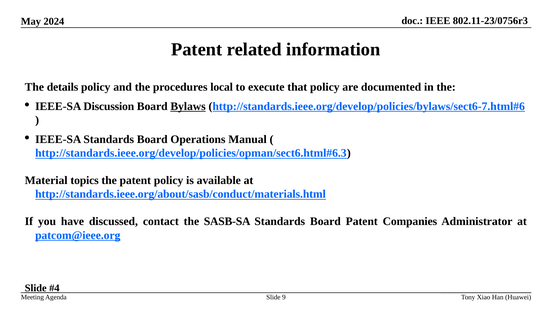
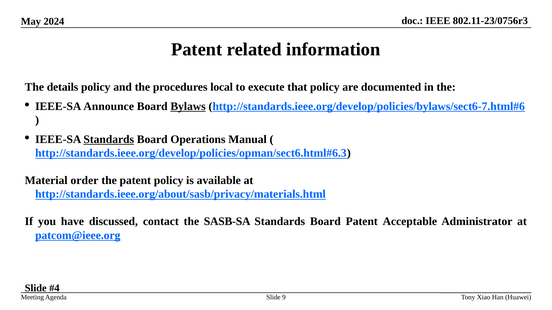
Discussion: Discussion -> Announce
Standards at (109, 140) underline: none -> present
topics: topics -> order
http://standards.ieee.org/about/sasb/conduct/materials.html: http://standards.ieee.org/about/sasb/conduct/materials.html -> http://standards.ieee.org/about/sasb/privacy/materials.html
Companies: Companies -> Acceptable
